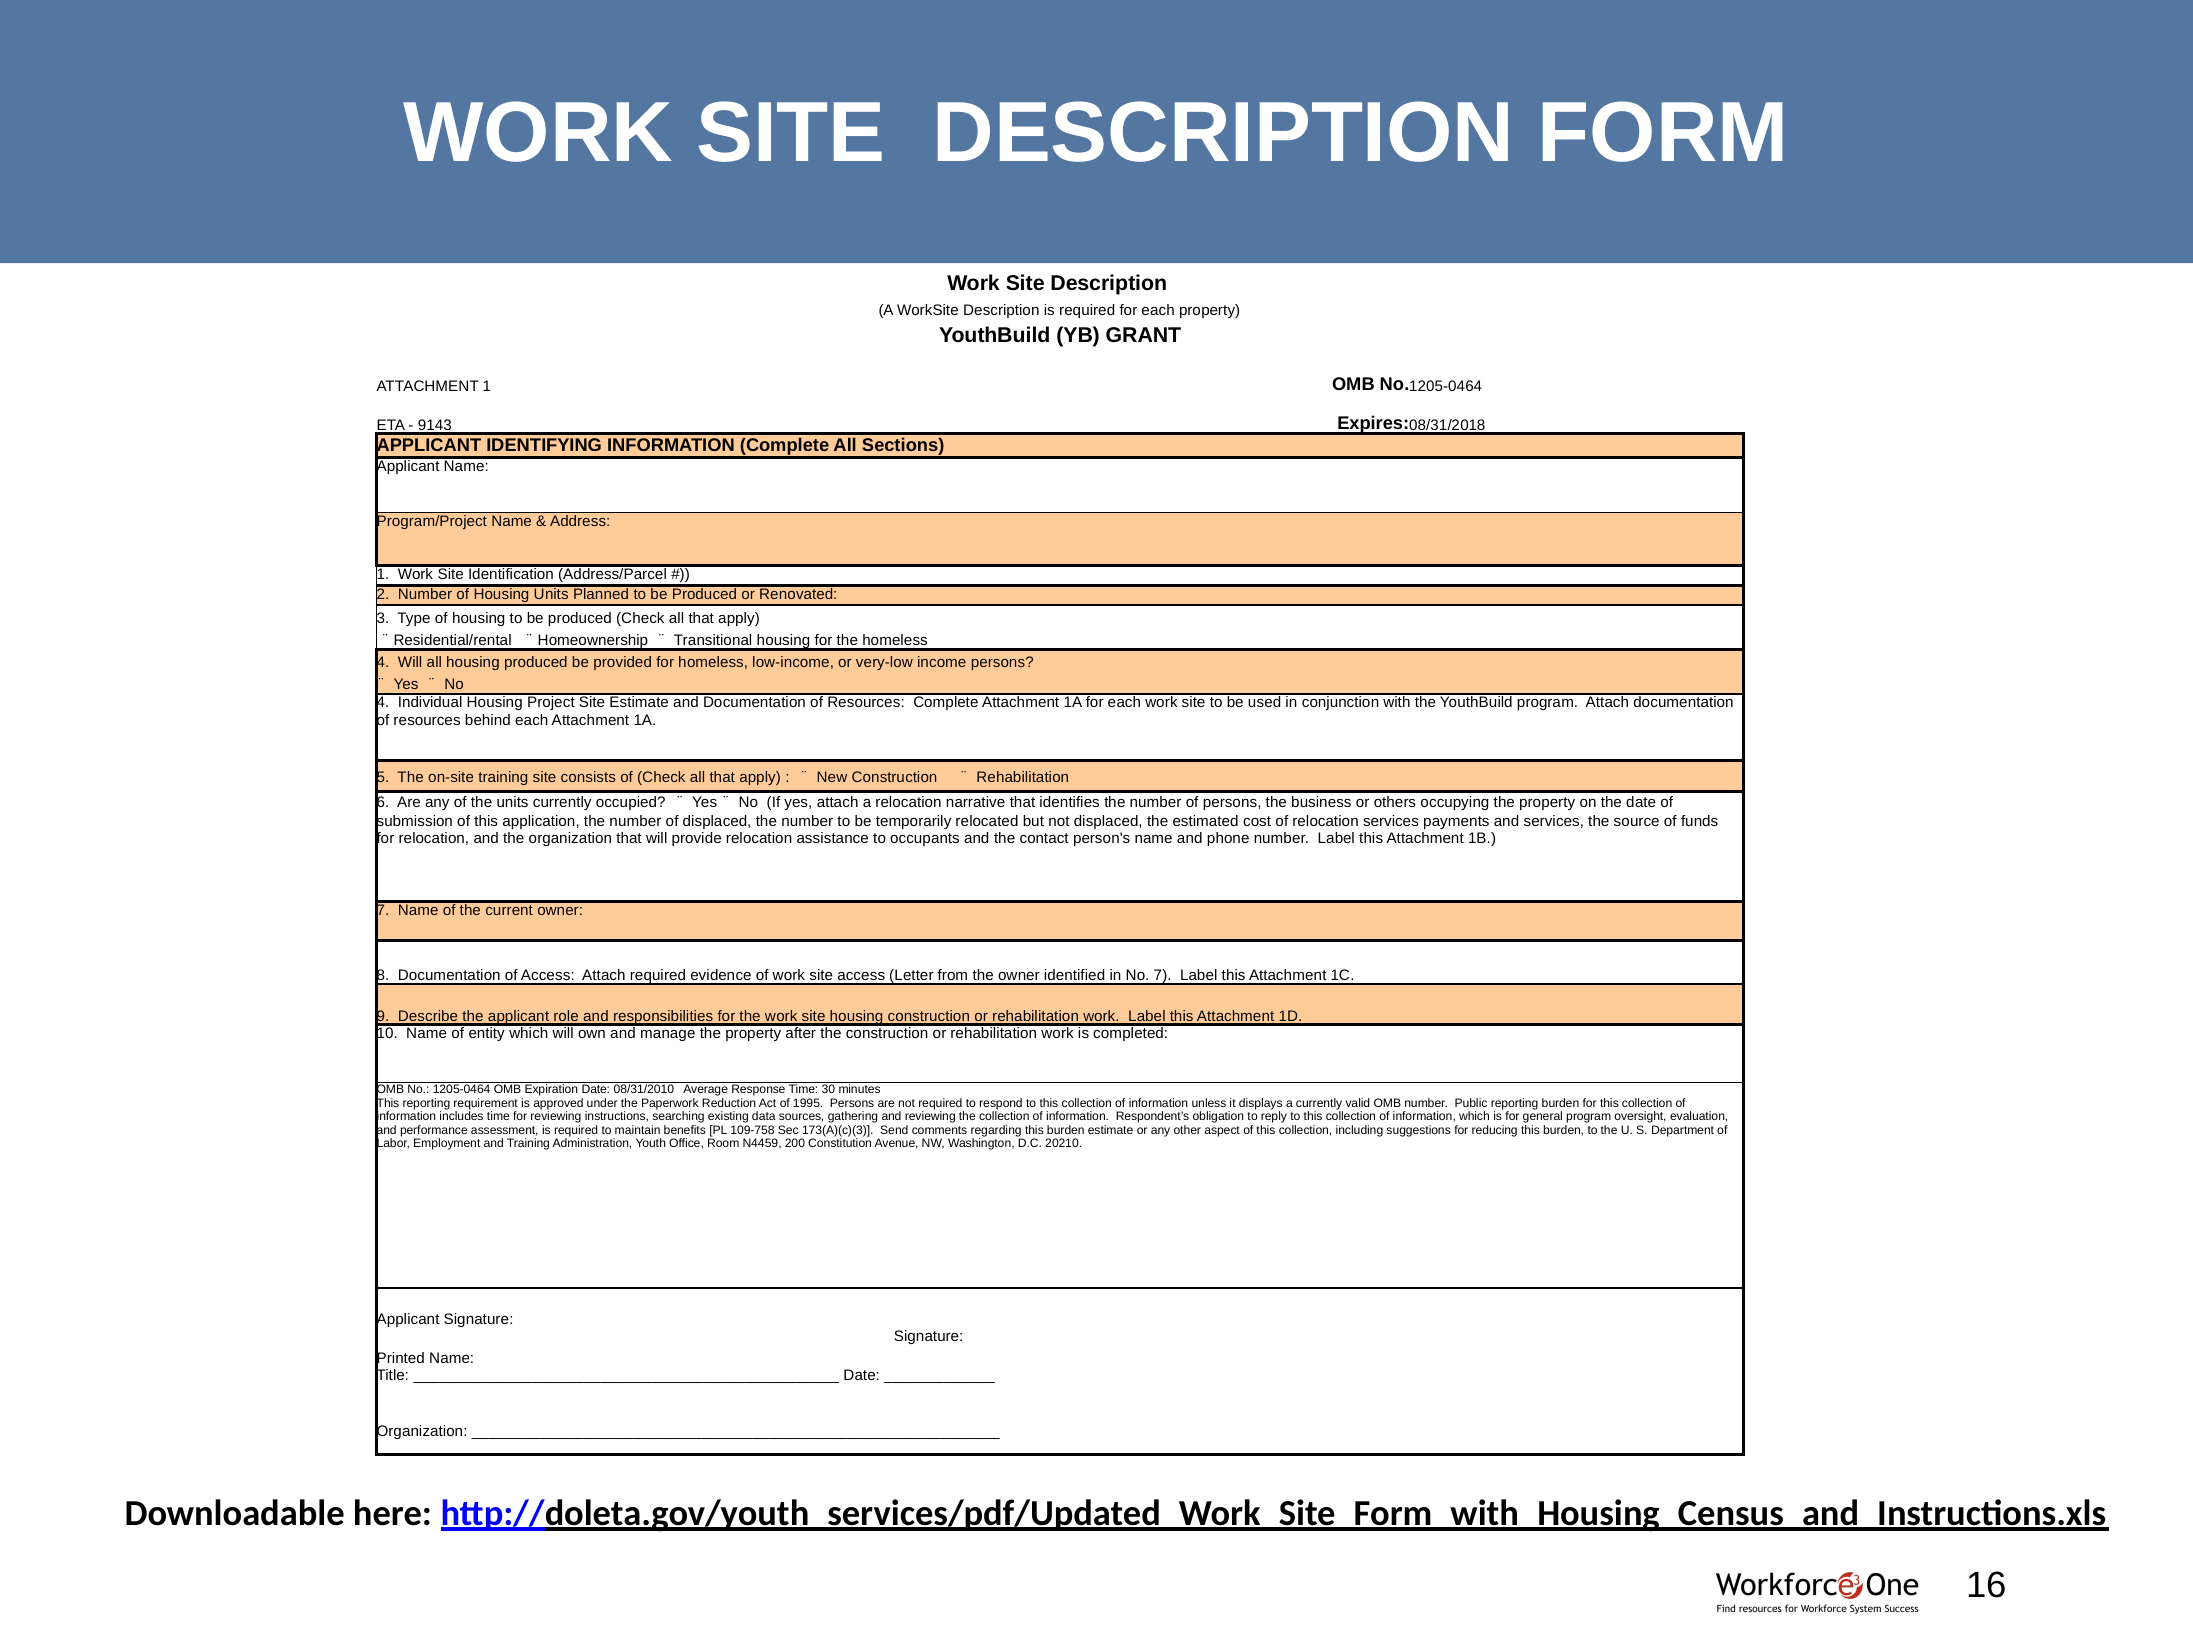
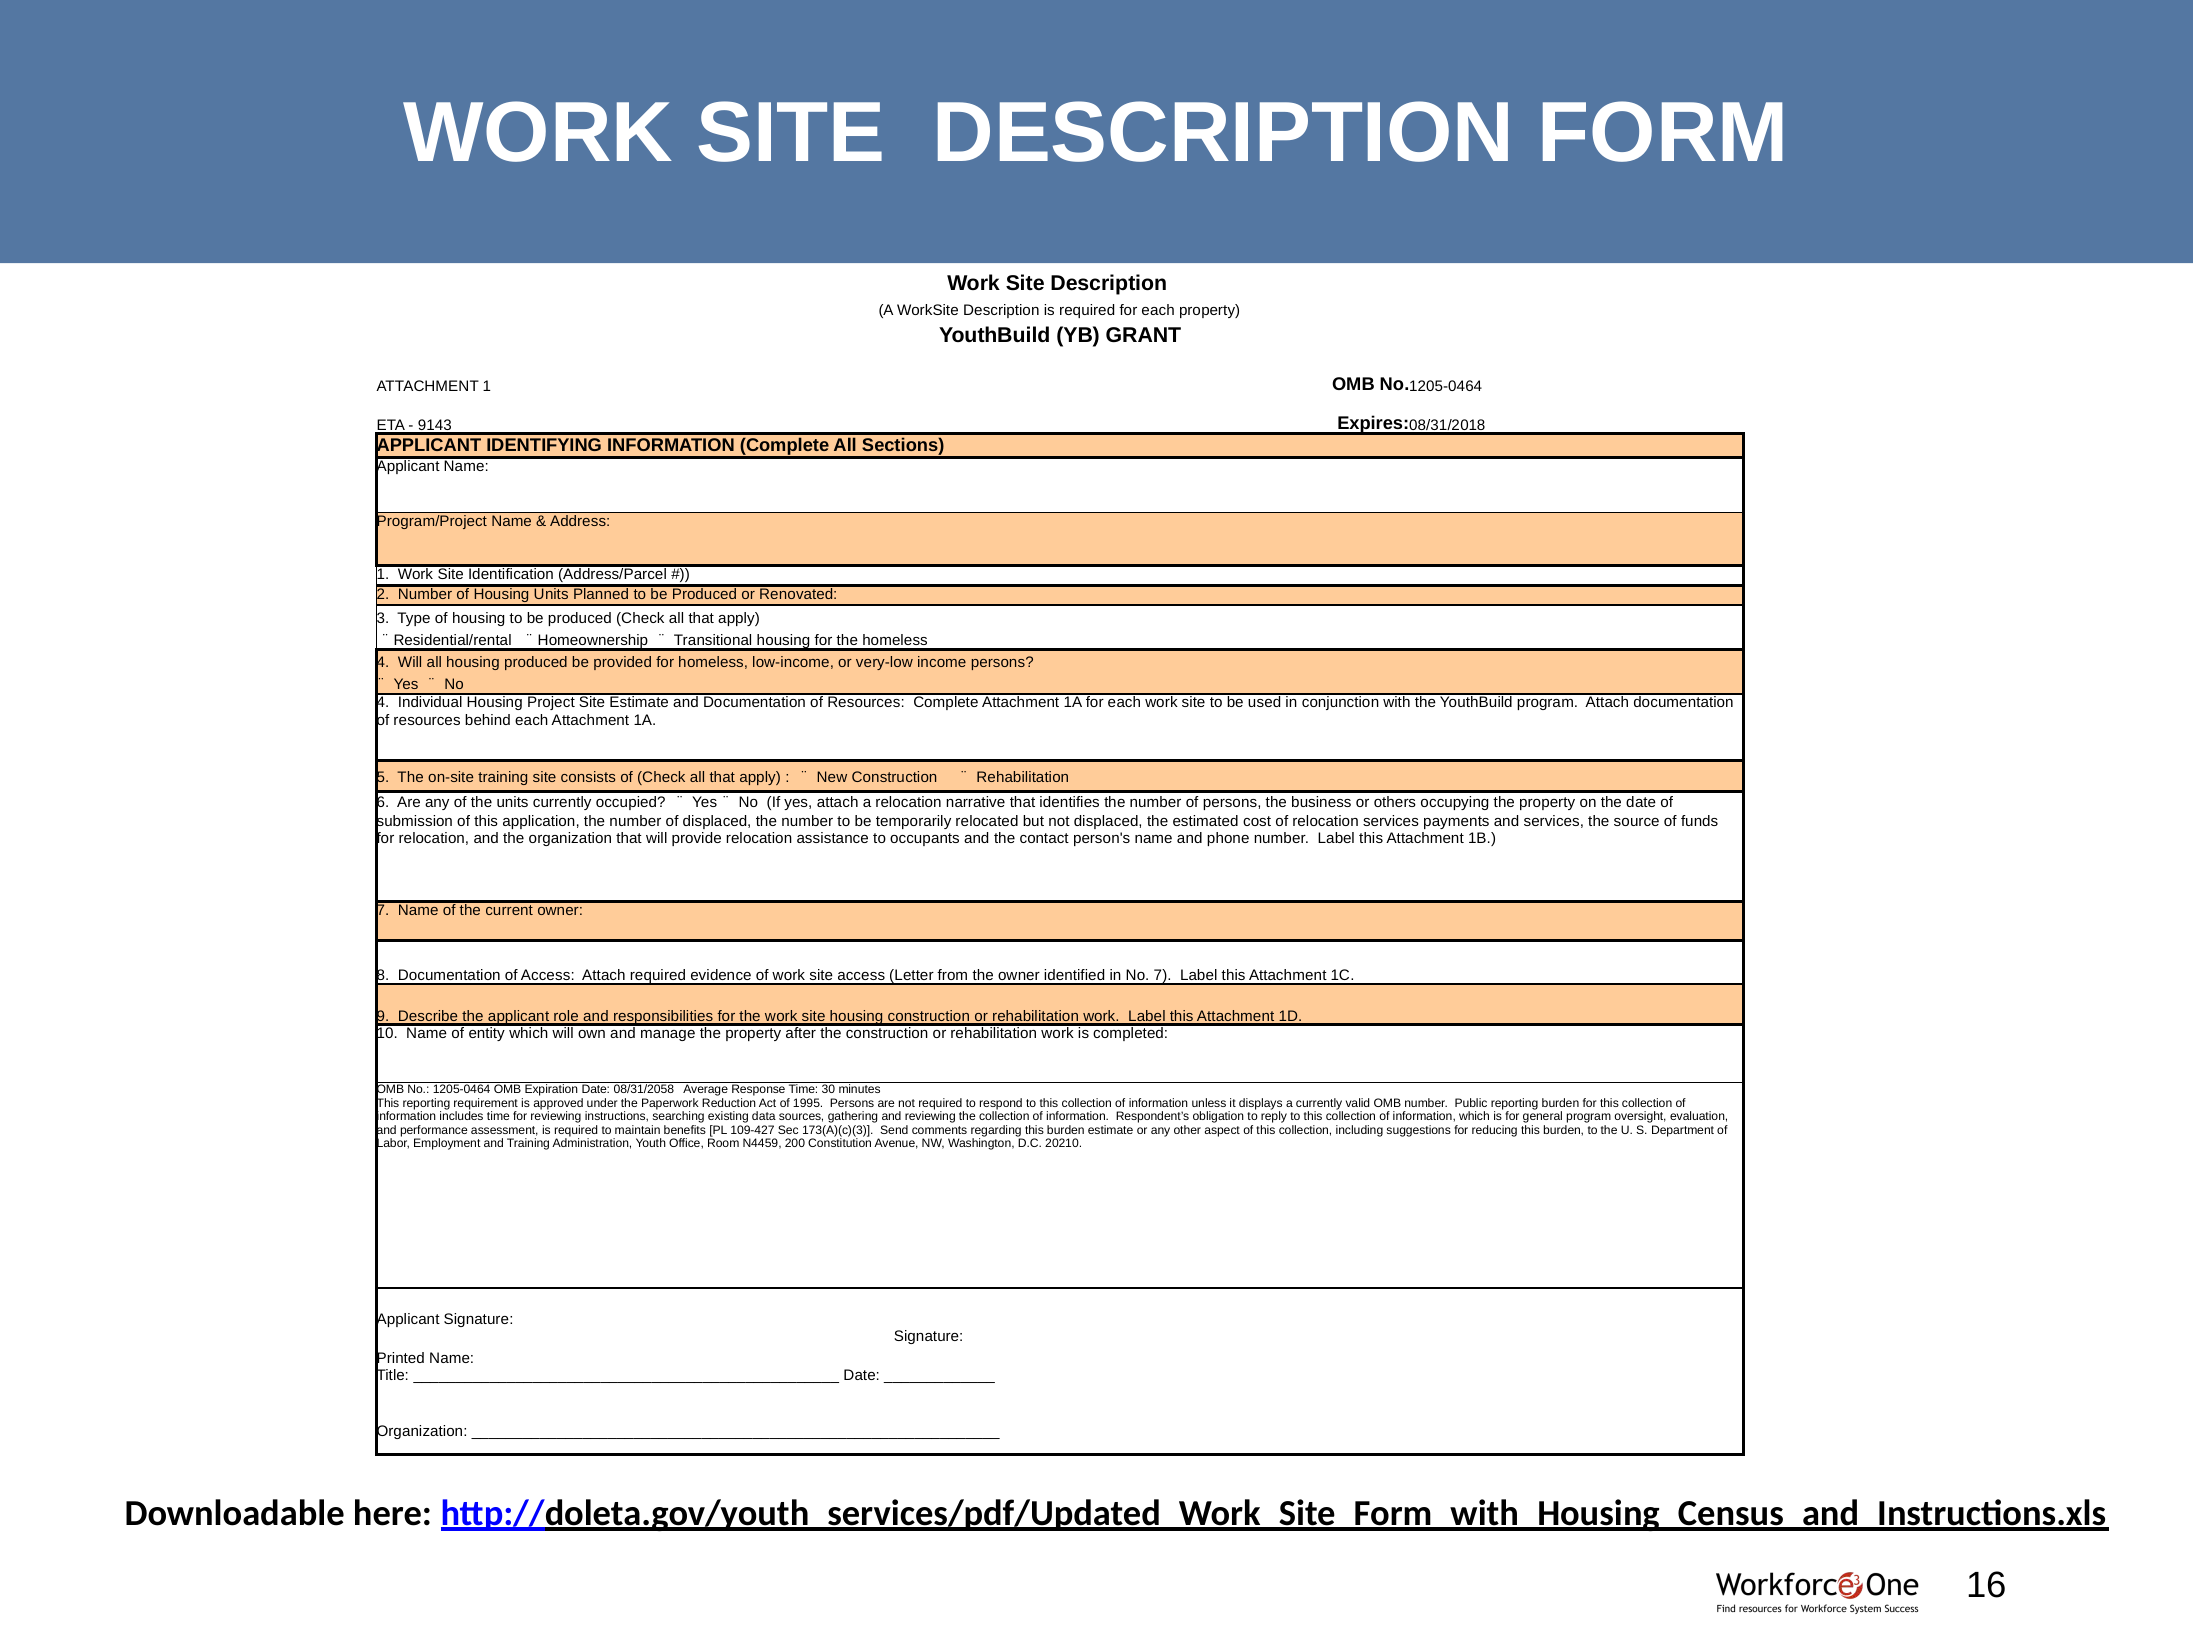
08/31/2010: 08/31/2010 -> 08/31/2058
109-758: 109-758 -> 109-427
